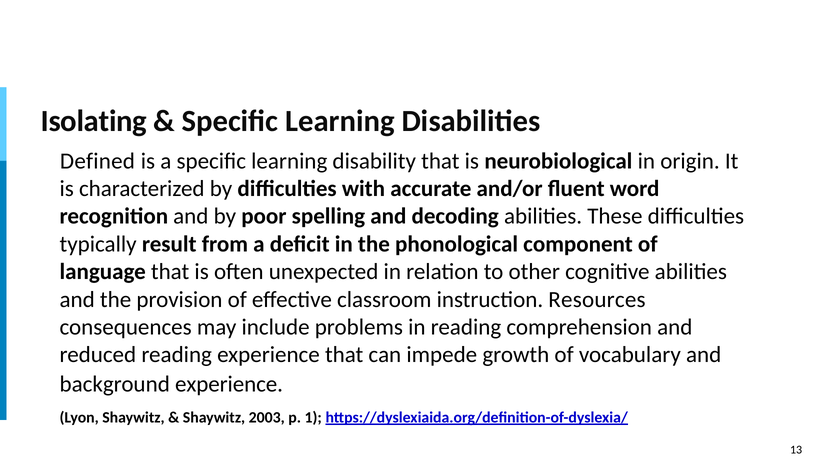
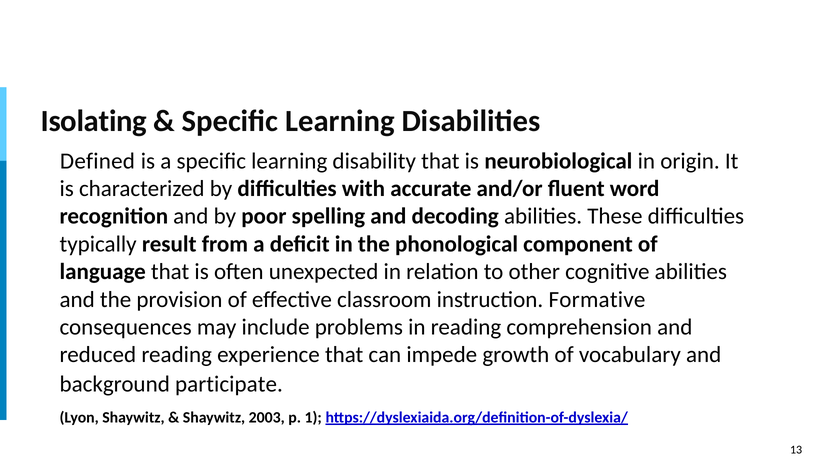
Resources: Resources -> Formative
background experience: experience -> participate
